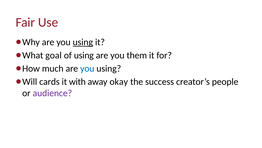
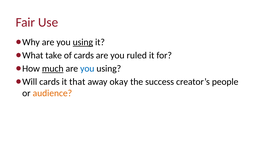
goal: goal -> take
of using: using -> cards
them: them -> ruled
much underline: none -> present
with: with -> that
audience colour: purple -> orange
